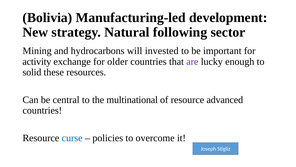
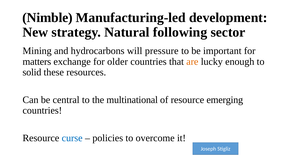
Bolivia: Bolivia -> Nimble
invested: invested -> pressure
activity: activity -> matters
are colour: purple -> orange
advanced: advanced -> emerging
